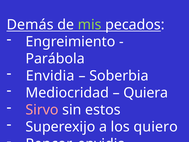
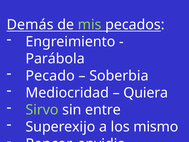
Envidia at (50, 76): Envidia -> Pecado
Sirvo colour: pink -> light green
estos: estos -> entre
quiero: quiero -> mismo
